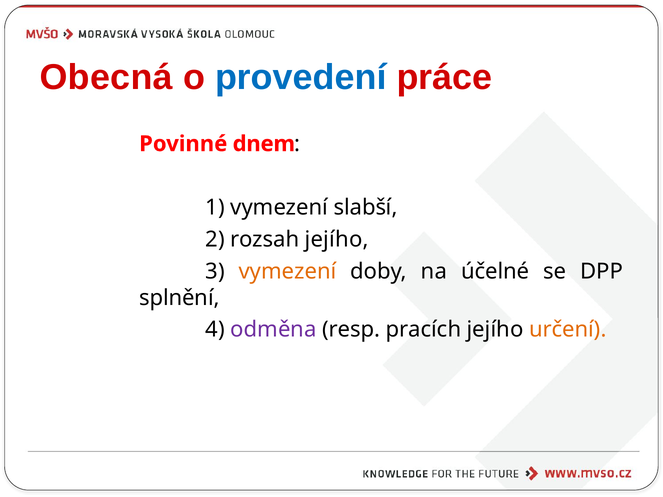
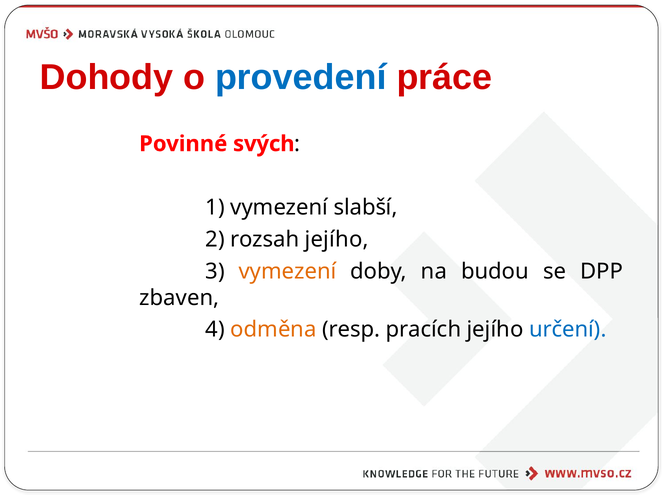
Obecná: Obecná -> Dohody
dnem: dnem -> svých
účelné: účelné -> budou
splnění: splnění -> zbaven
odměna colour: purple -> orange
určení colour: orange -> blue
